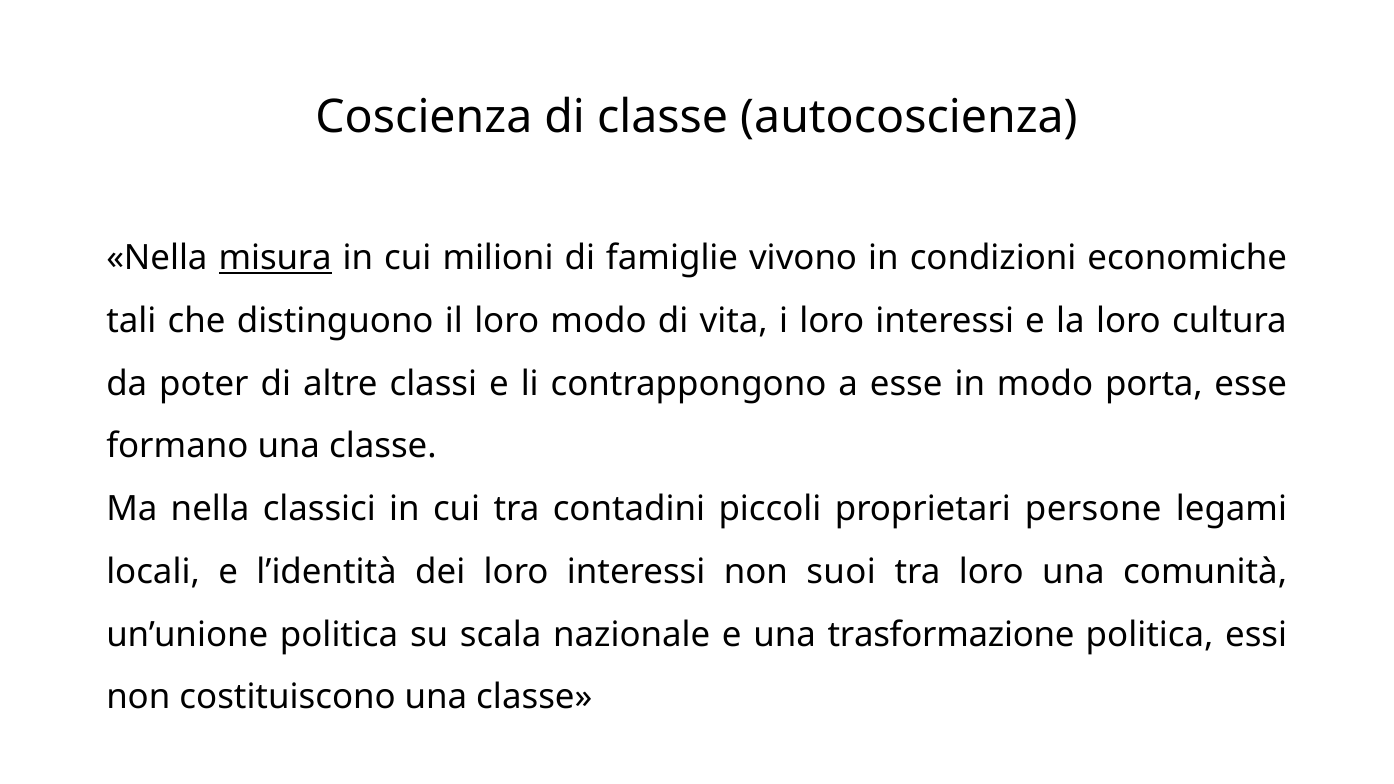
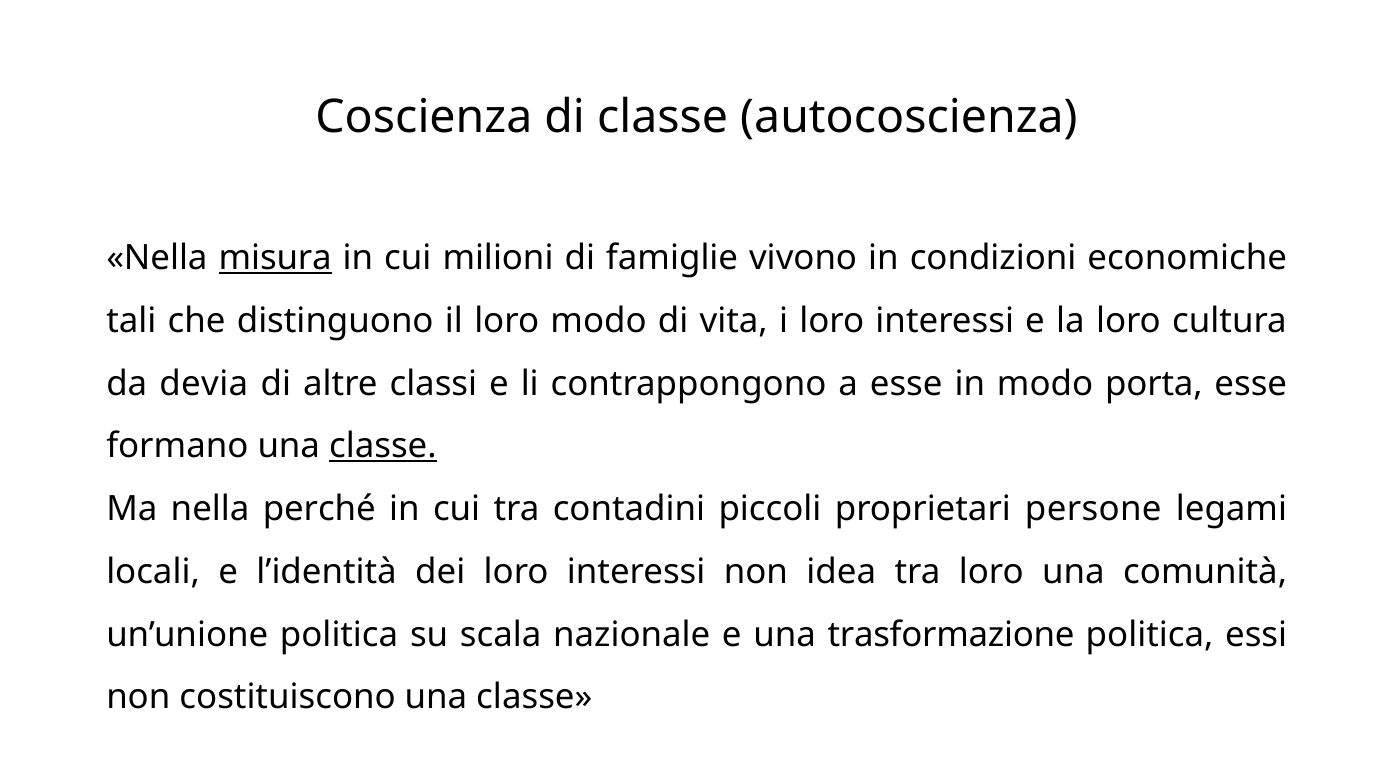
poter: poter -> devia
classe at (383, 446) underline: none -> present
classici: classici -> perché
suoi: suoi -> idea
